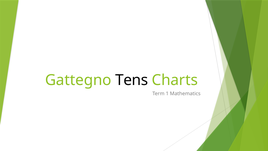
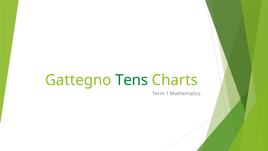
Tens colour: black -> green
